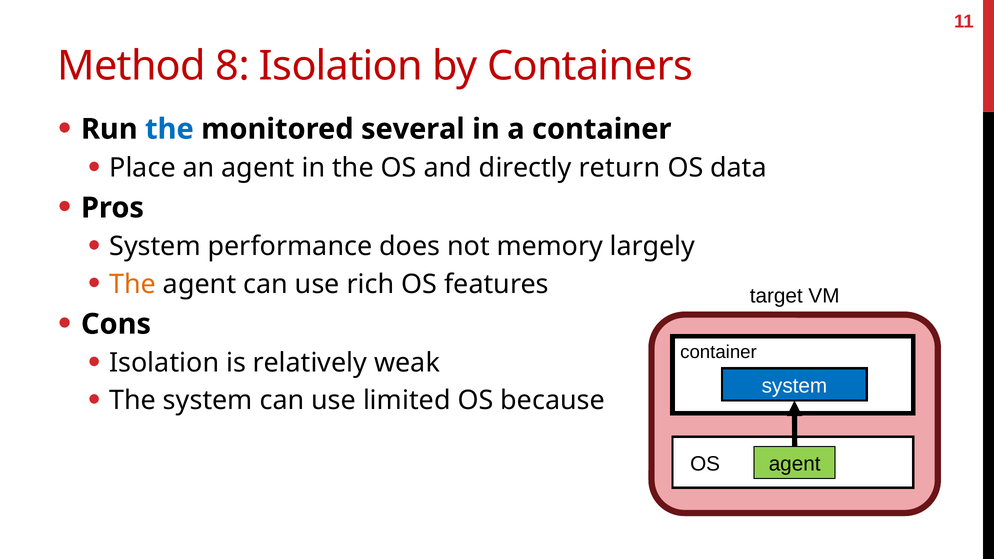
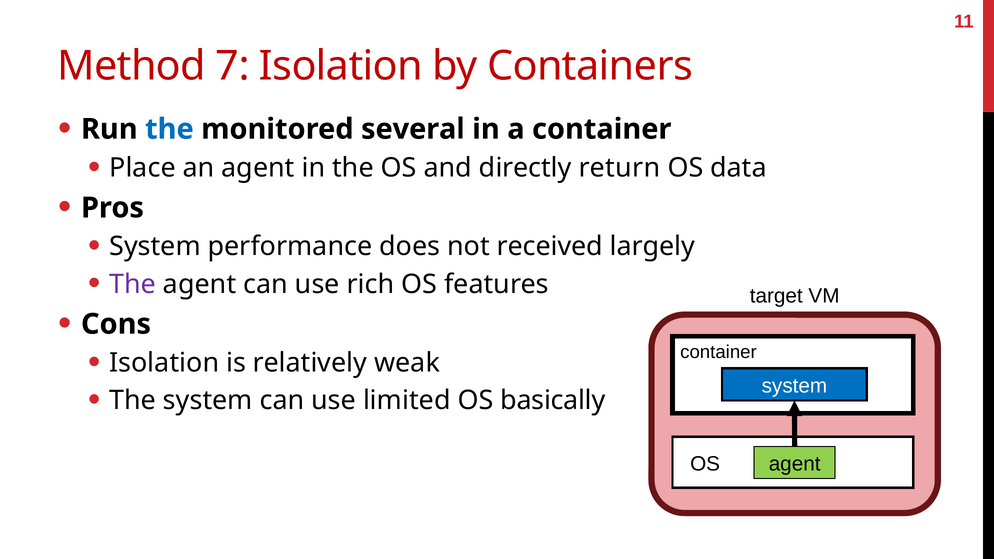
8: 8 -> 7
memory: memory -> received
The at (133, 284) colour: orange -> purple
because: because -> basically
